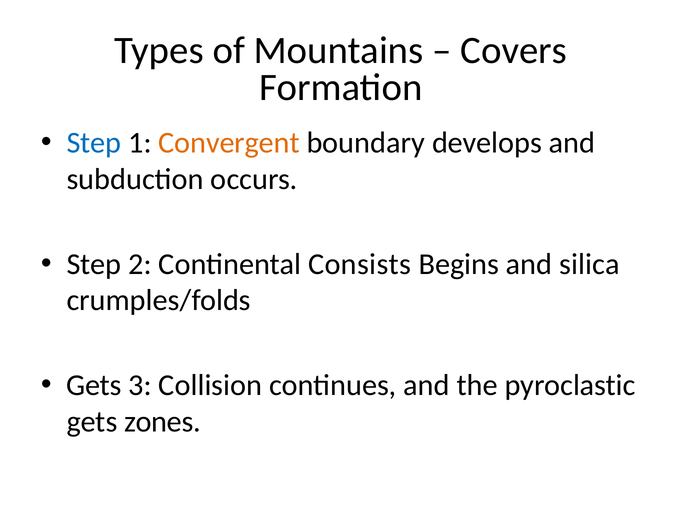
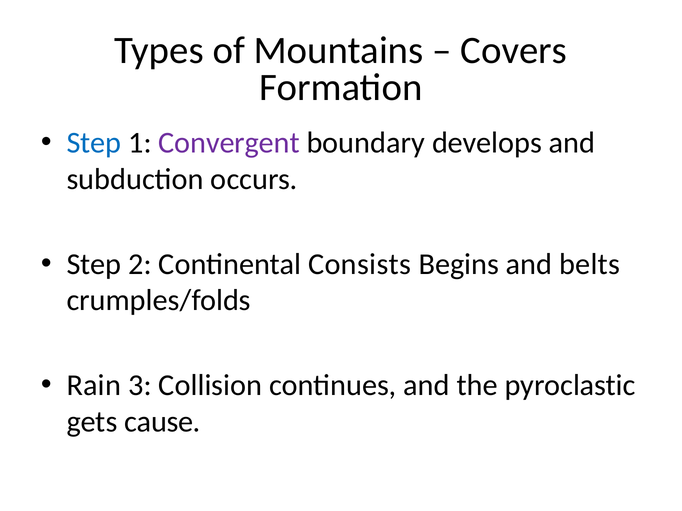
Convergent colour: orange -> purple
silica: silica -> belts
Gets at (94, 386): Gets -> Rain
zones: zones -> cause
